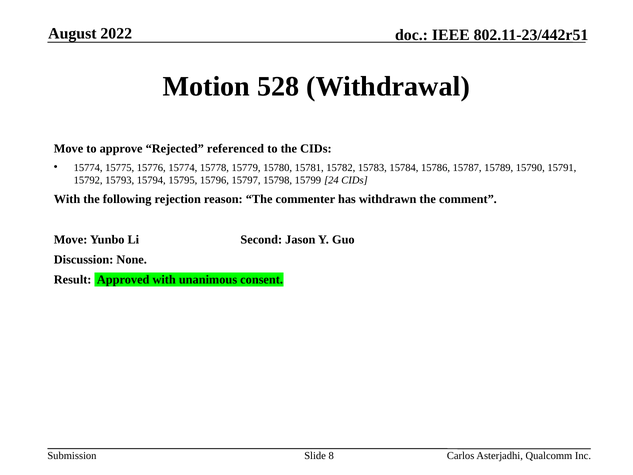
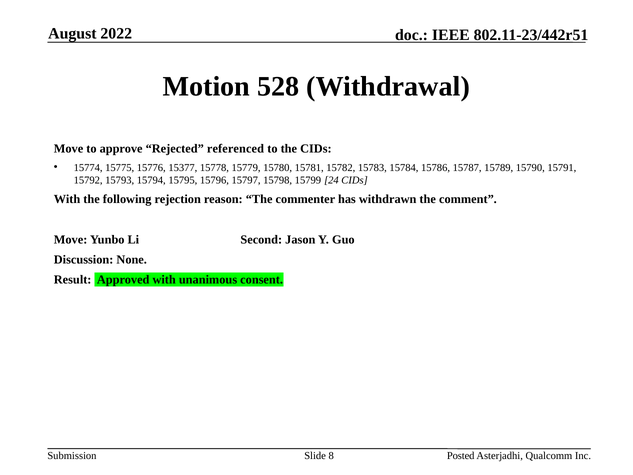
15776 15774: 15774 -> 15377
Carlos: Carlos -> Posted
